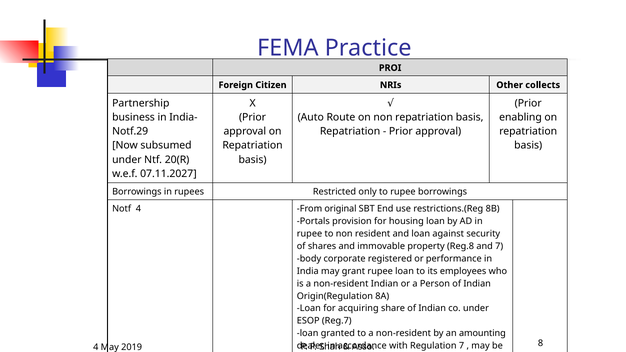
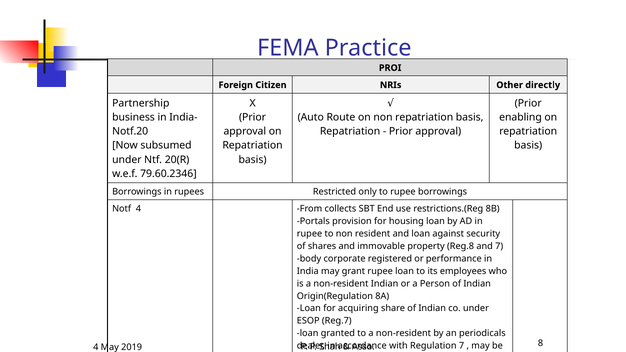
collects: collects -> directly
Notf.29: Notf.29 -> Notf.20
07.11.2027: 07.11.2027 -> 79.60.2346
original: original -> collects
amounting: amounting -> periodicals
